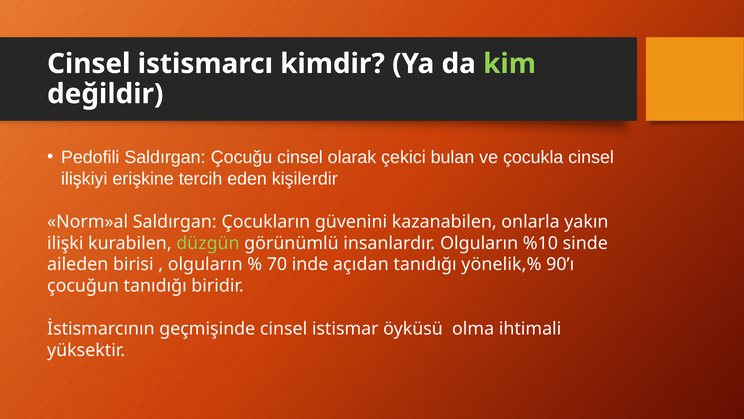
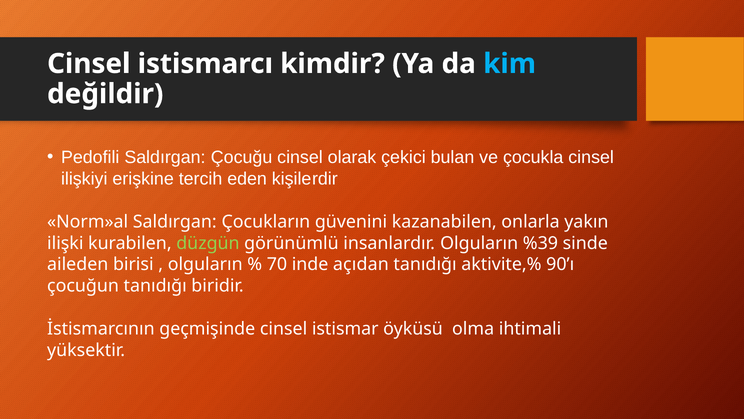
kim colour: light green -> light blue
%10: %10 -> %39
yönelik,%: yönelik,% -> aktivite,%
